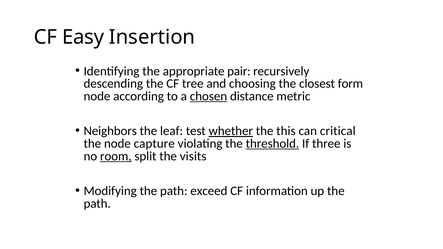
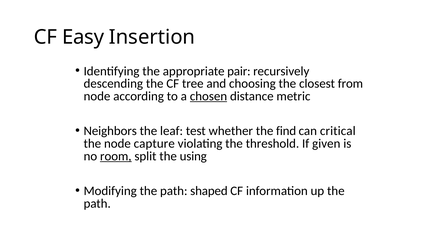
form: form -> from
whether underline: present -> none
this: this -> find
threshold underline: present -> none
three: three -> given
visits: visits -> using
exceed: exceed -> shaped
